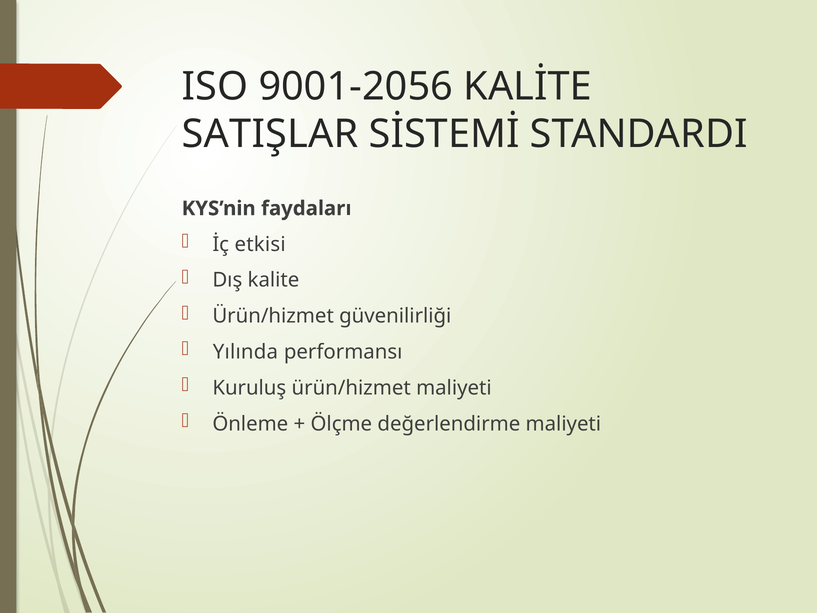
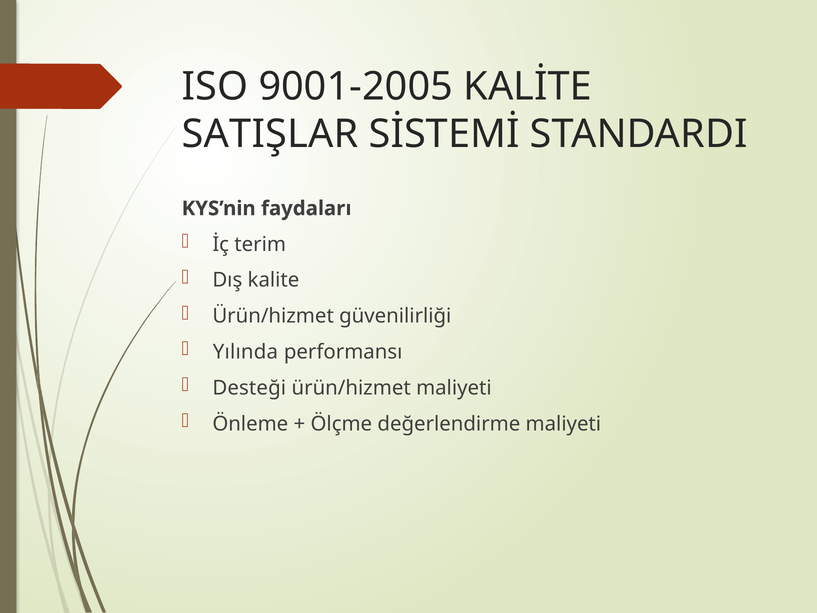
9001-2056: 9001-2056 -> 9001-2005
etkisi: etkisi -> terim
Kuruluş: Kuruluş -> Desteği
